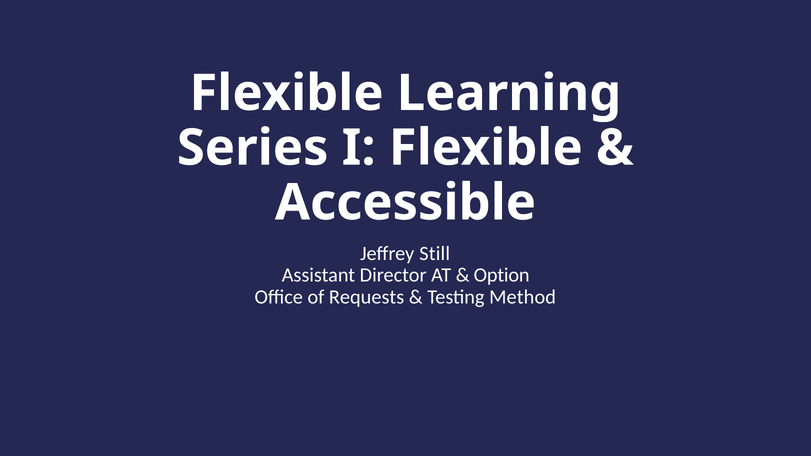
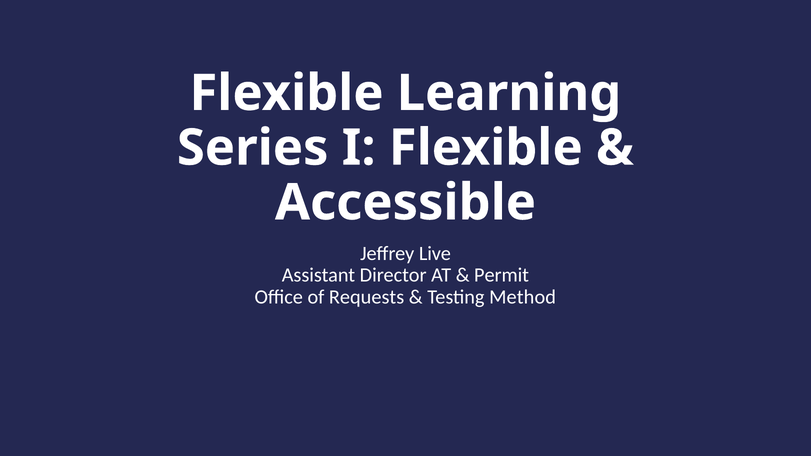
Still: Still -> Live
Option: Option -> Permit
